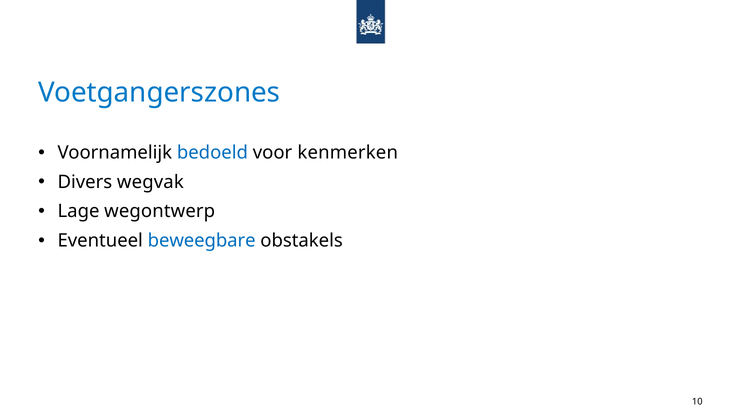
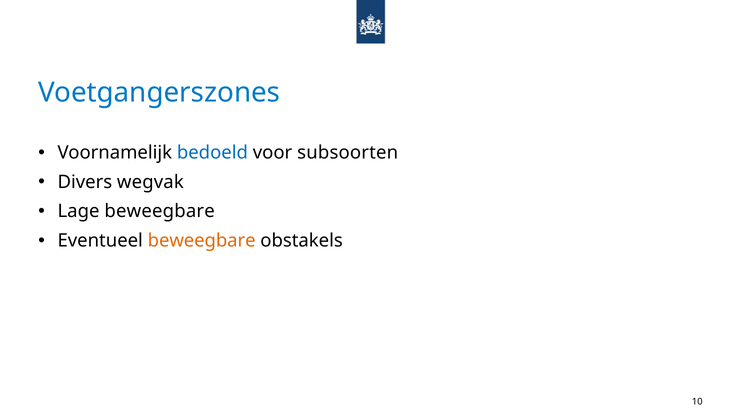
kenmerken: kenmerken -> subsoorten
Lage wegontwerp: wegontwerp -> beweegbare
beweegbare at (202, 241) colour: blue -> orange
